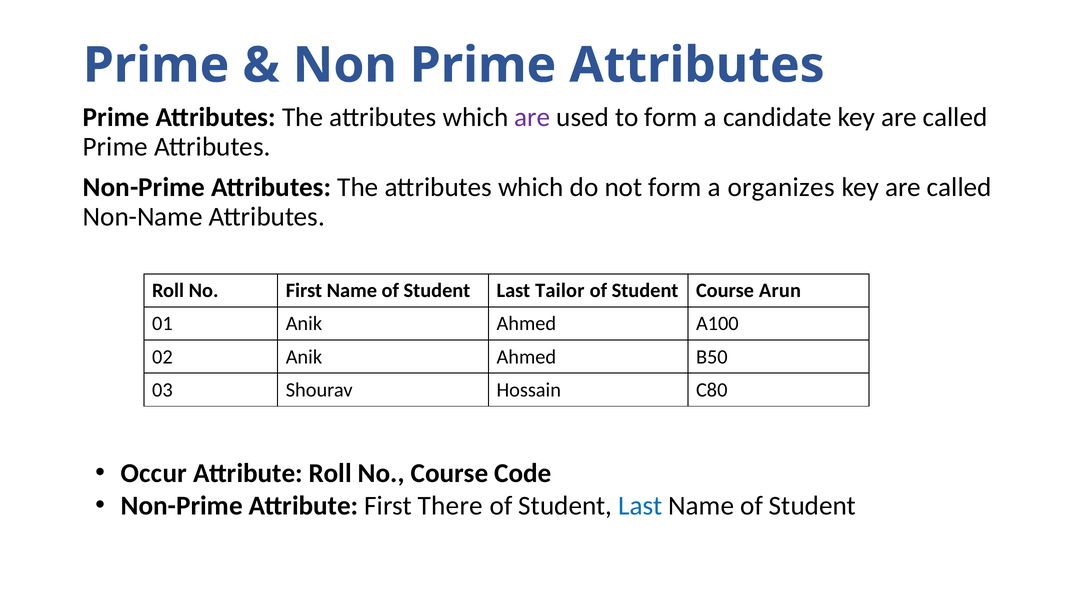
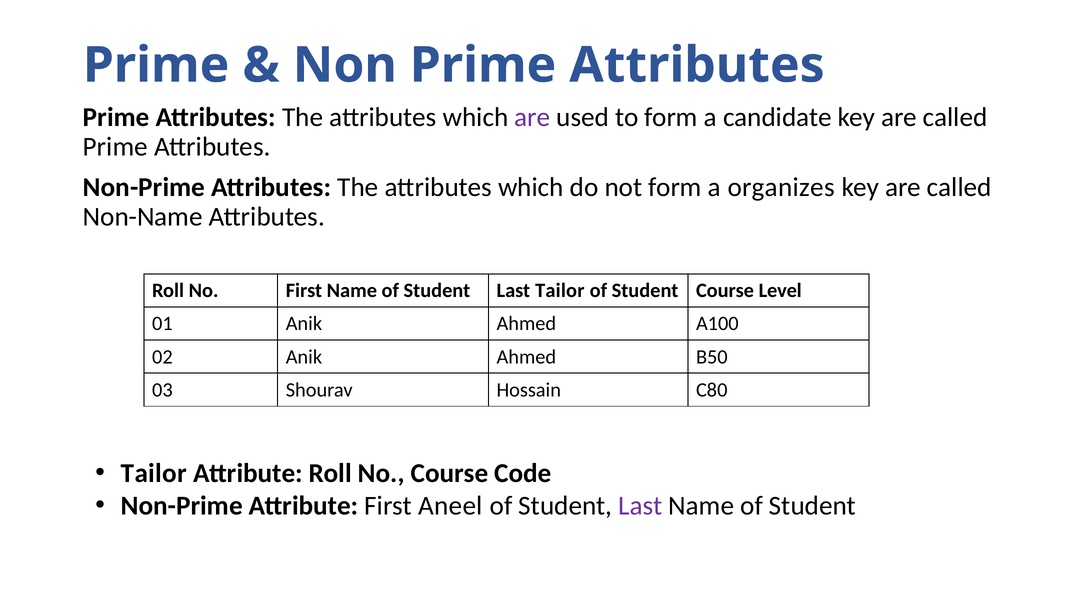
Arun: Arun -> Level
Occur at (154, 473): Occur -> Tailor
There: There -> Aneel
Last at (640, 506) colour: blue -> purple
